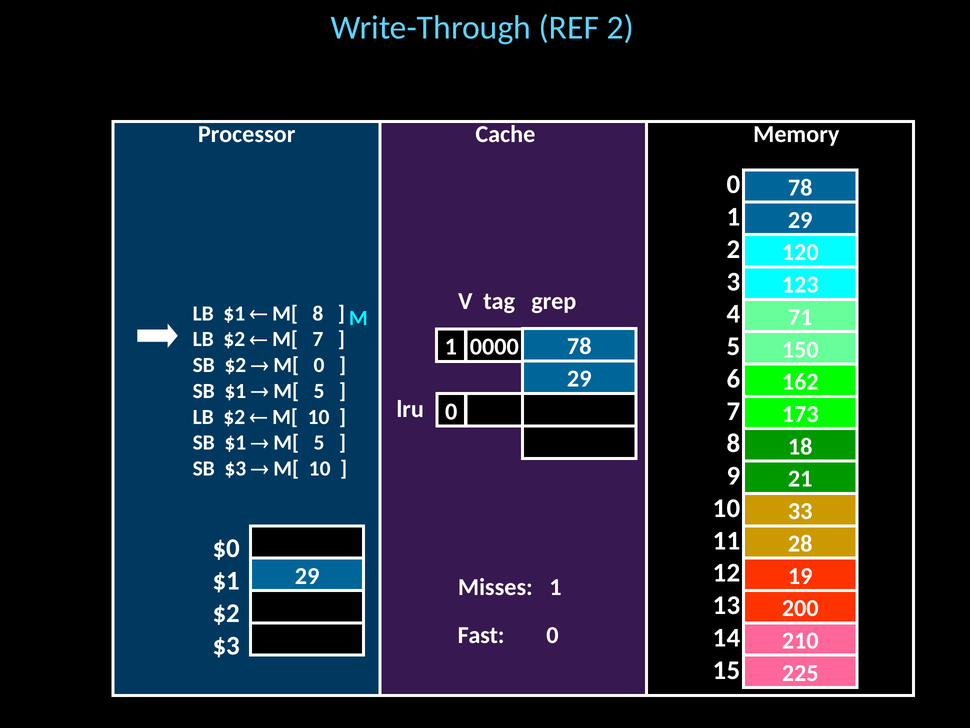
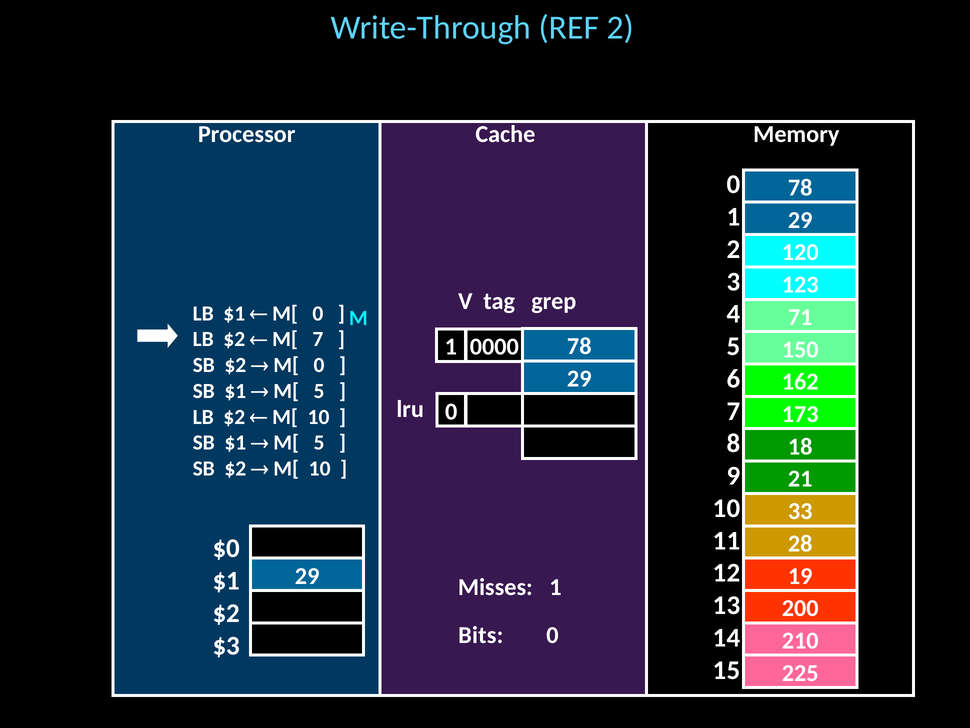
8 at (318, 313): 8 -> 0
$3 at (235, 468): $3 -> $2
Fast: Fast -> Bits
